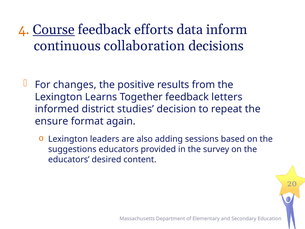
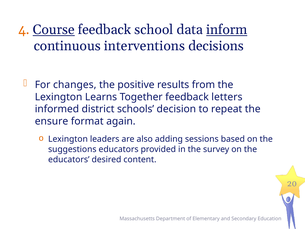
efforts: efforts -> school
inform underline: none -> present
collaboration: collaboration -> interventions
studies: studies -> schools
